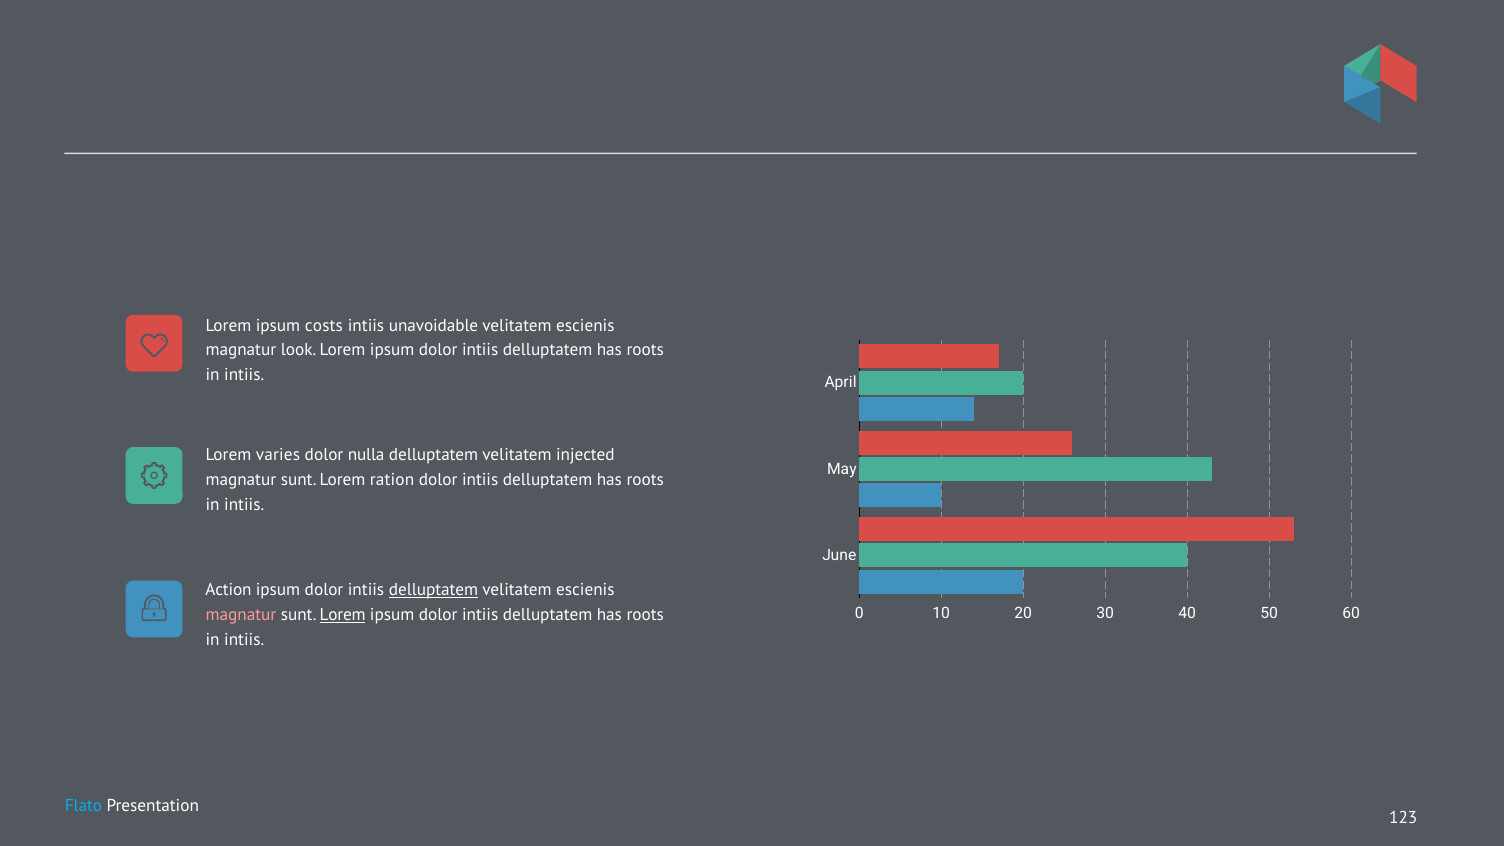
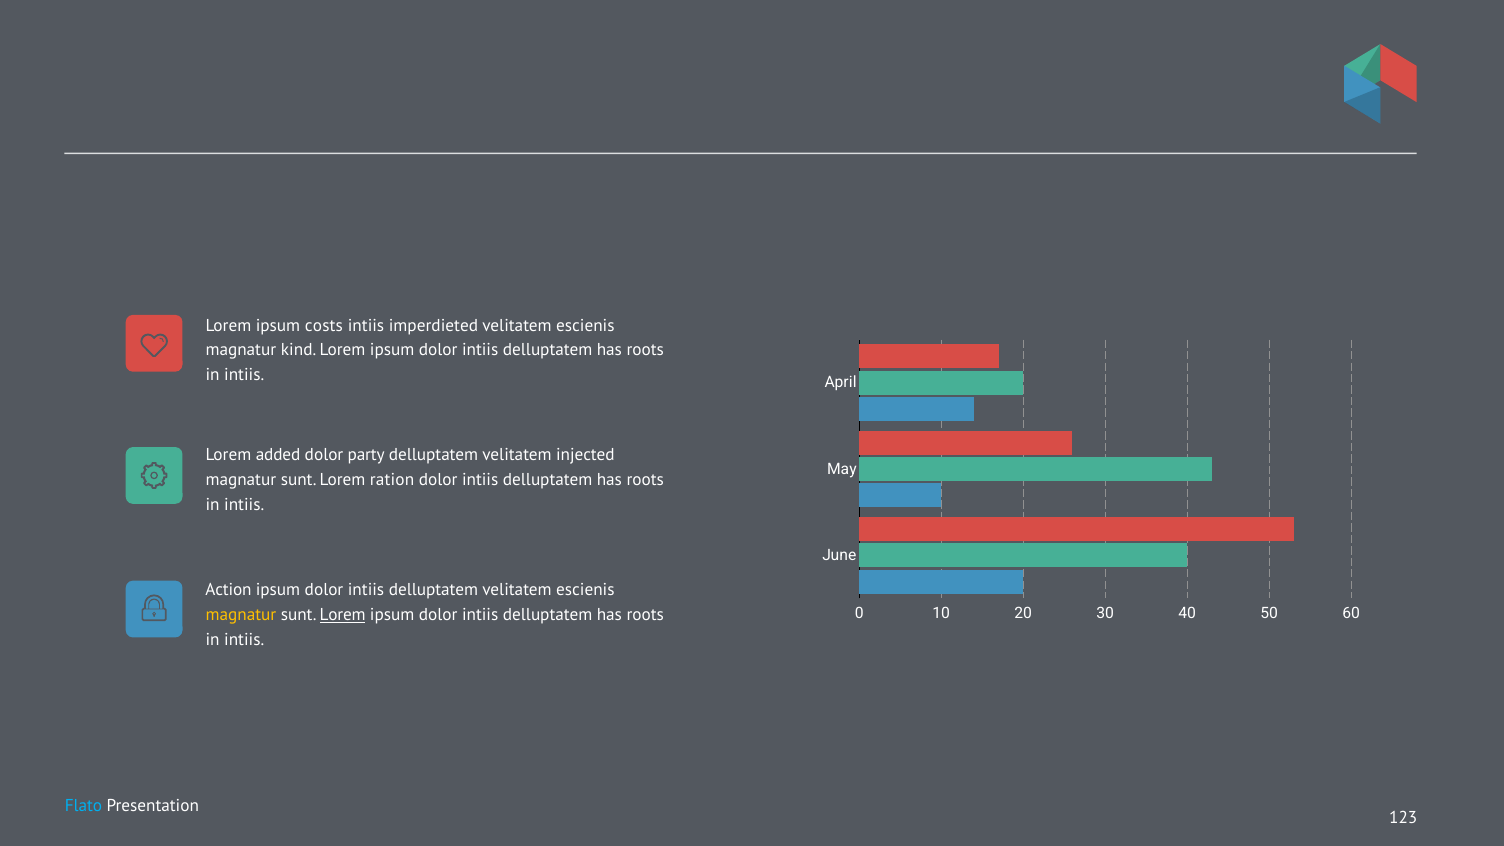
unavoidable: unavoidable -> imperdieted
look: look -> kind
varies: varies -> added
nulla: nulla -> party
delluptatem at (433, 590) underline: present -> none
magnatur at (241, 615) colour: pink -> yellow
